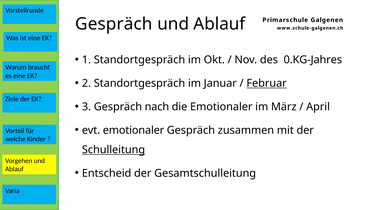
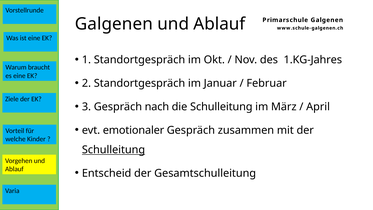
Gespräch at (114, 24): Gespräch -> Galgenen
0.KG-Jahres: 0.KG-Jahres -> 1.KG-Jahres
Februar underline: present -> none
die Emotionaler: Emotionaler -> Schulleitung
